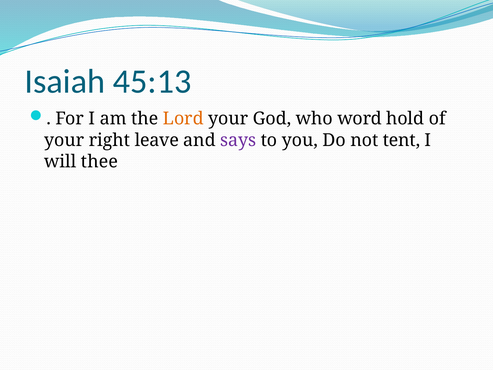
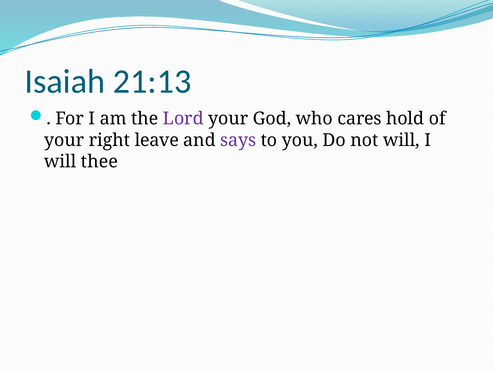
45:13: 45:13 -> 21:13
Lord colour: orange -> purple
word: word -> cares
not tent: tent -> will
